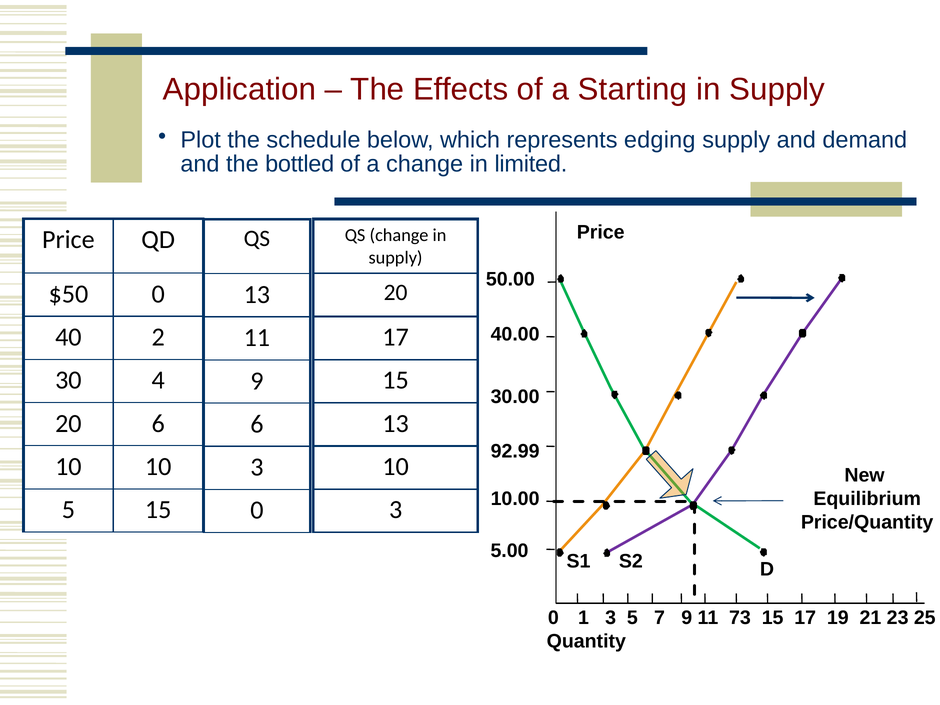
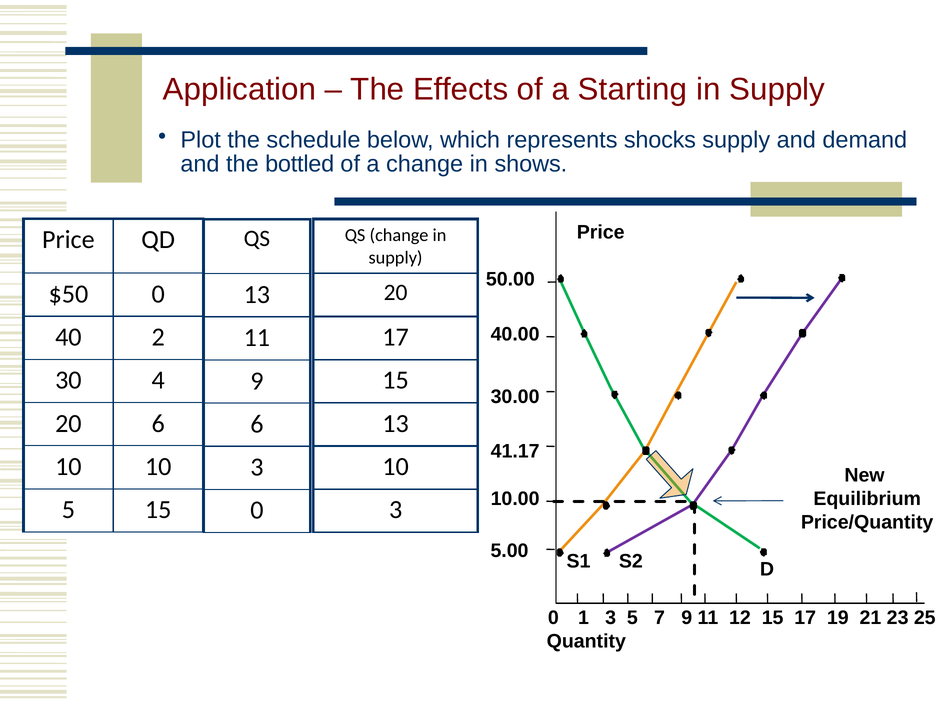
edging: edging -> shocks
limited: limited -> shows
92.99: 92.99 -> 41.17
73: 73 -> 12
